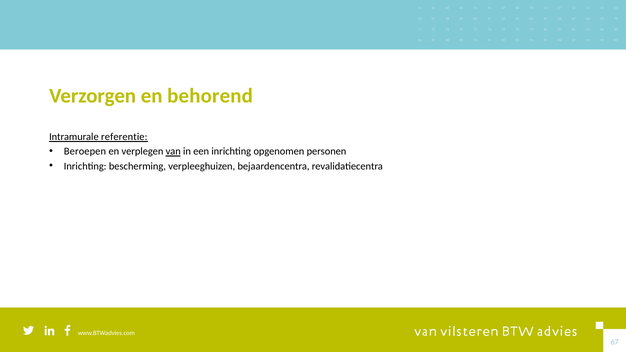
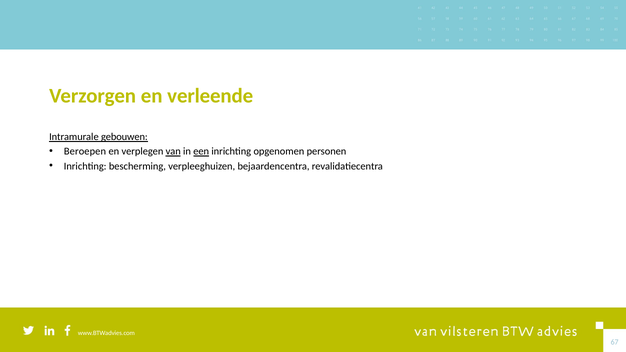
behorend: behorend -> verleende
referentie: referentie -> gebouwen
een underline: none -> present
